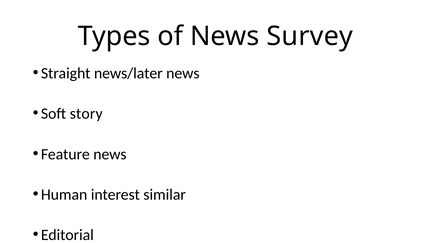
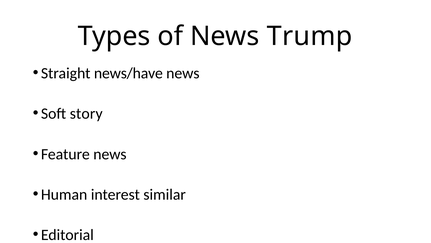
Survey: Survey -> Trump
news/later: news/later -> news/have
